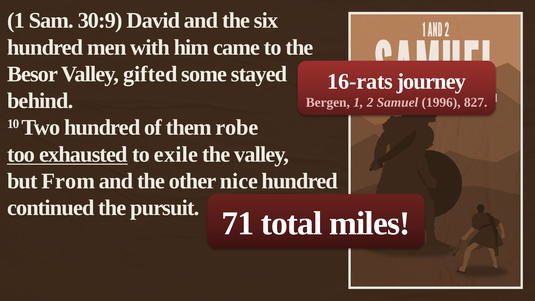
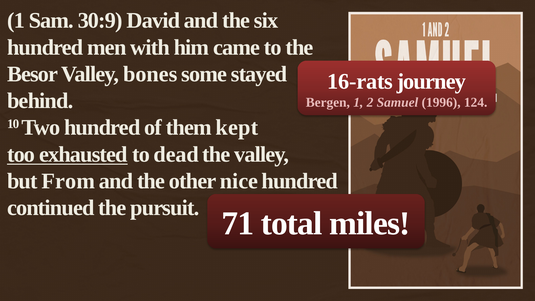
gifted: gifted -> bones
827: 827 -> 124
robe: robe -> kept
exile: exile -> dead
